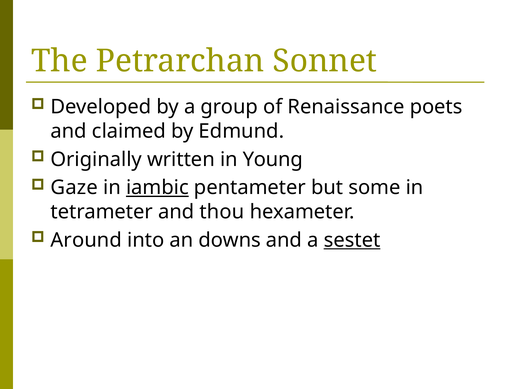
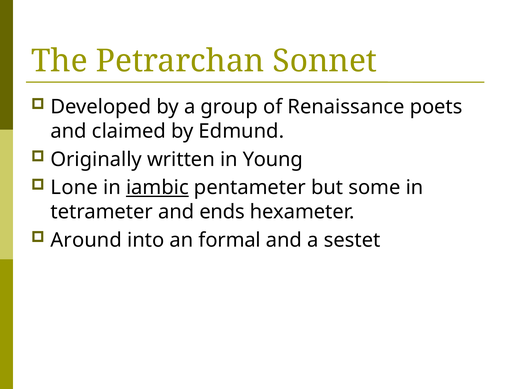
Gaze: Gaze -> Lone
thou: thou -> ends
downs: downs -> formal
sestet underline: present -> none
